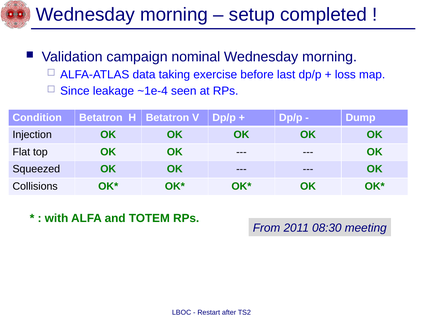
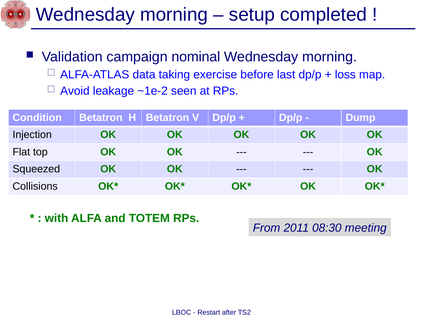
Since: Since -> Avoid
~1e-4: ~1e-4 -> ~1e-2
